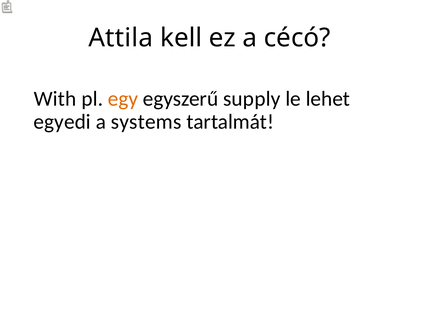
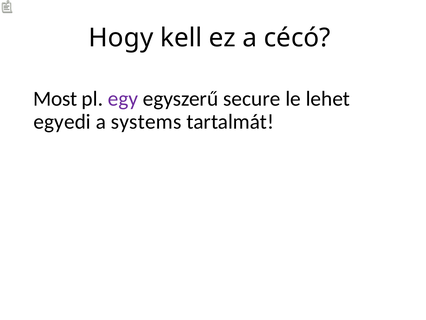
Attila: Attila -> Hogy
With: With -> Most
egy colour: orange -> purple
supply: supply -> secure
